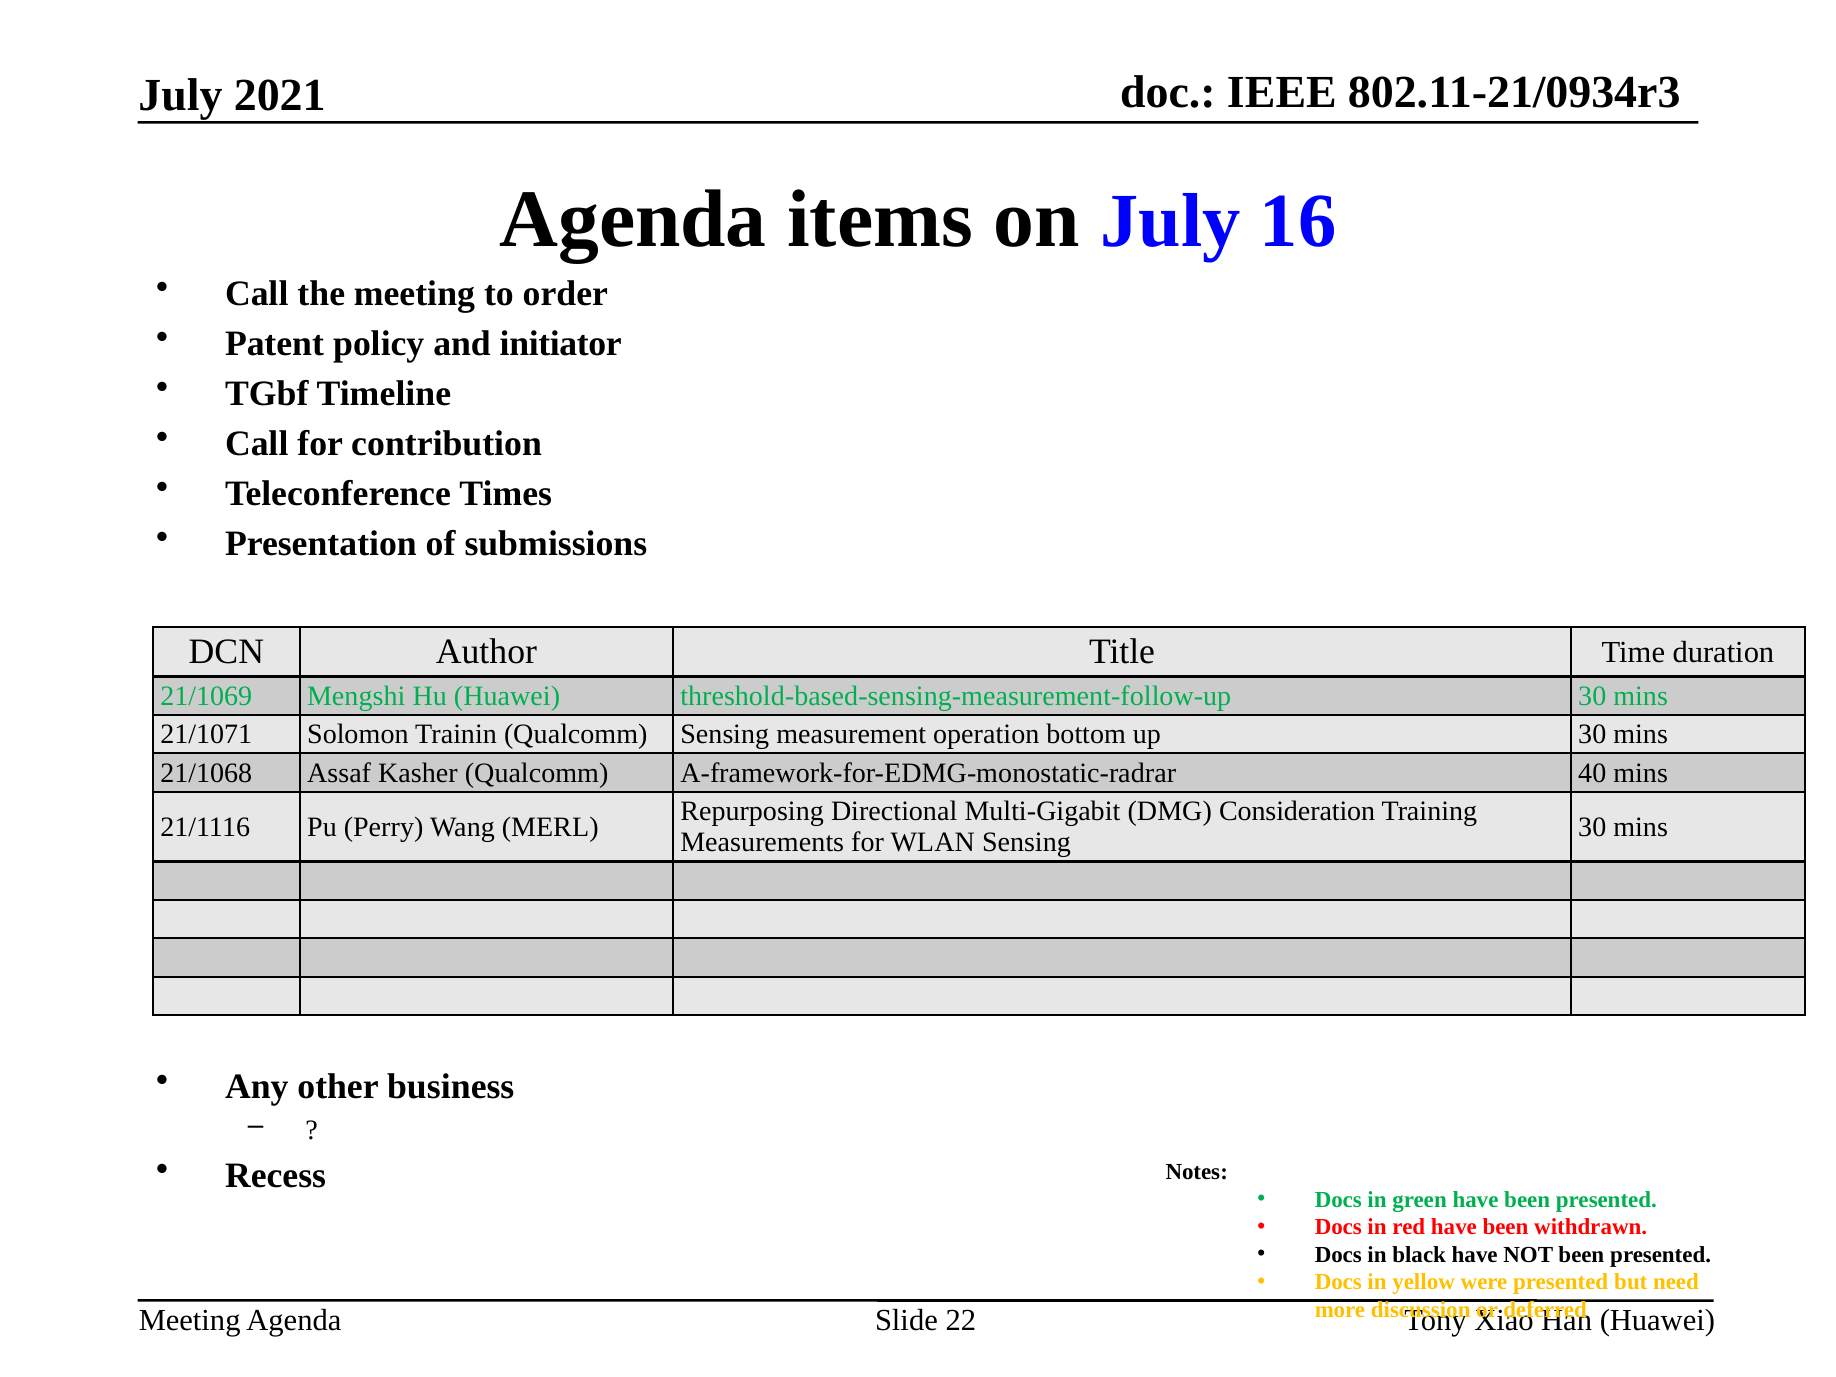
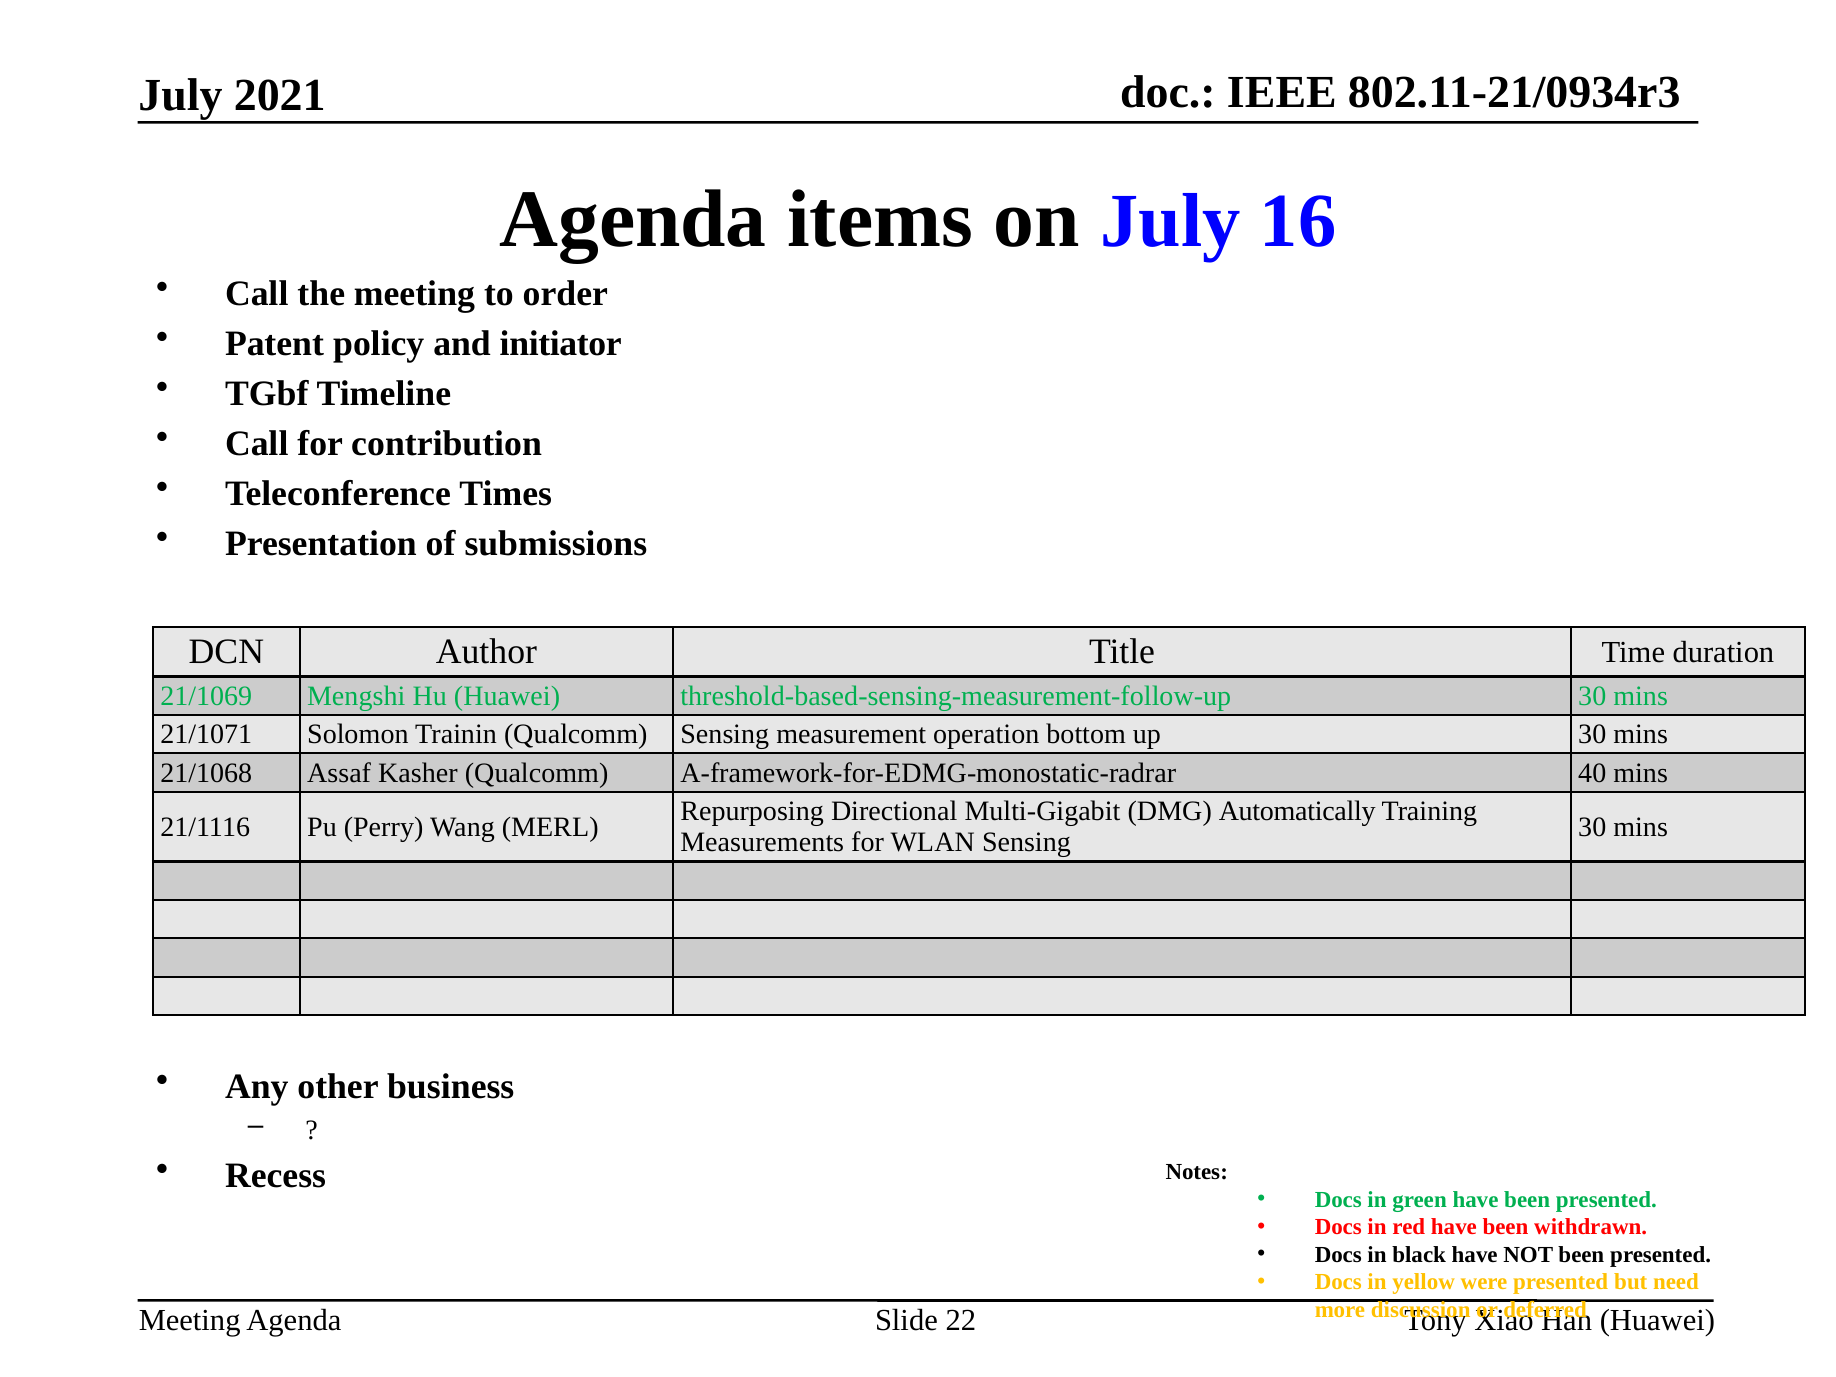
Consideration: Consideration -> Automatically
